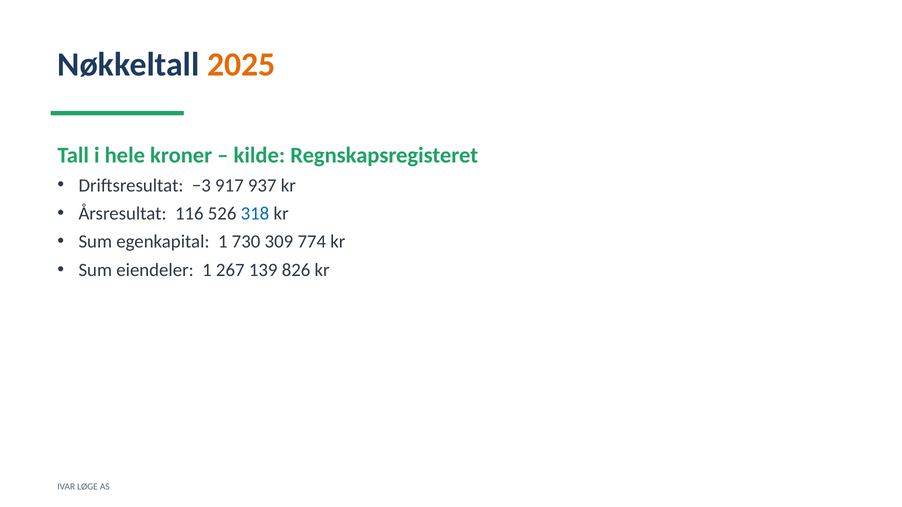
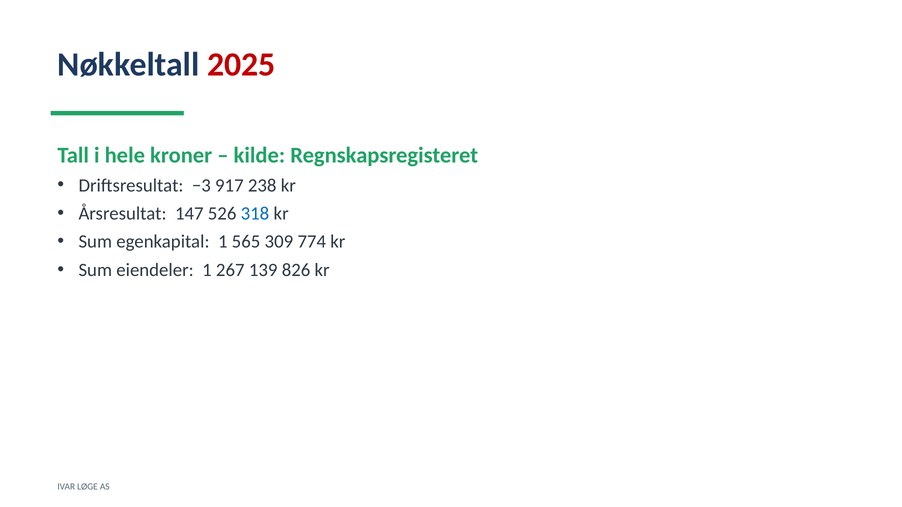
2025 colour: orange -> red
937: 937 -> 238
116: 116 -> 147
730: 730 -> 565
